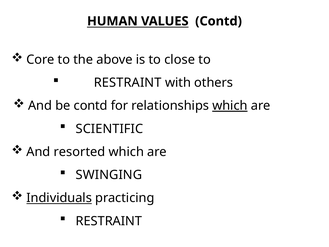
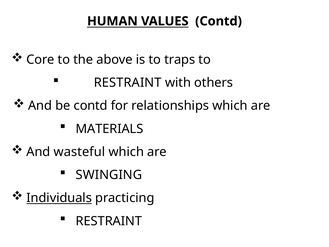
close: close -> traps
which at (230, 106) underline: present -> none
SCIENTIFIC: SCIENTIFIC -> MATERIALS
resorted: resorted -> wasteful
